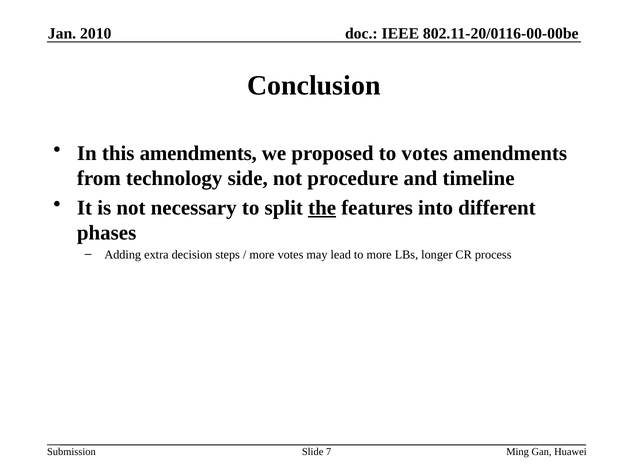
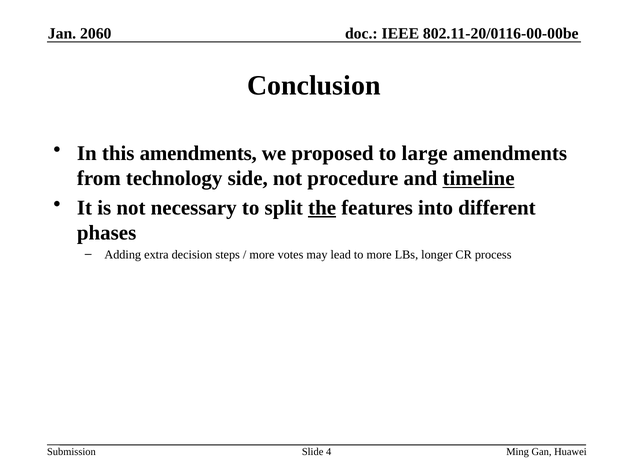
2010: 2010 -> 2060
to votes: votes -> large
timeline underline: none -> present
7: 7 -> 4
